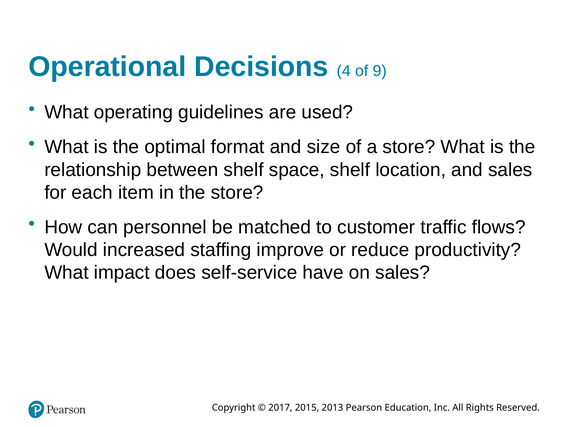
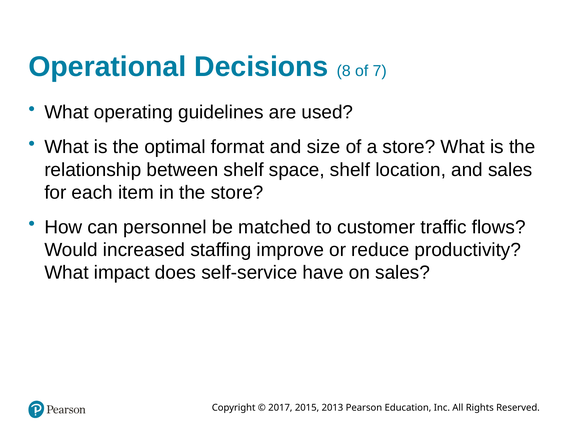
4: 4 -> 8
9: 9 -> 7
